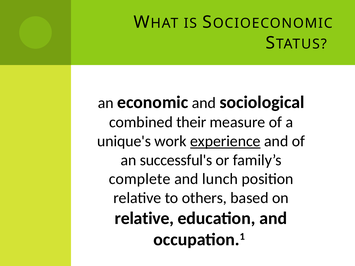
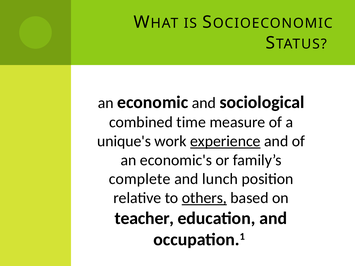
their: their -> time
successful's: successful's -> economic's
others underline: none -> present
relative at (144, 218): relative -> teacher
